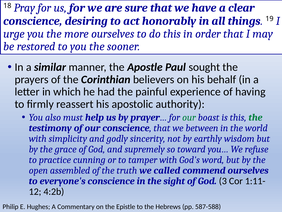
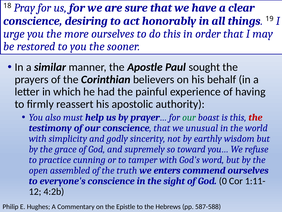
the at (255, 117) colour: green -> red
between: between -> unusual
called: called -> enters
3: 3 -> 0
